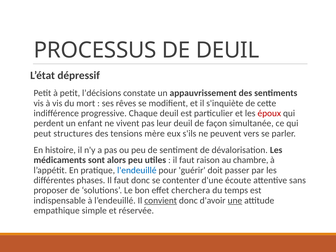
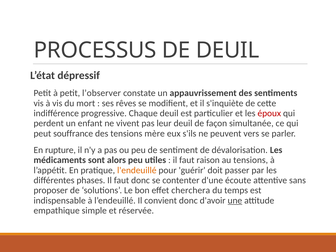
l’décisions: l’décisions -> l’observer
structures: structures -> souffrance
histoire: histoire -> rupture
au chambre: chambre -> tensions
l'endeuillé colour: blue -> orange
convient underline: present -> none
